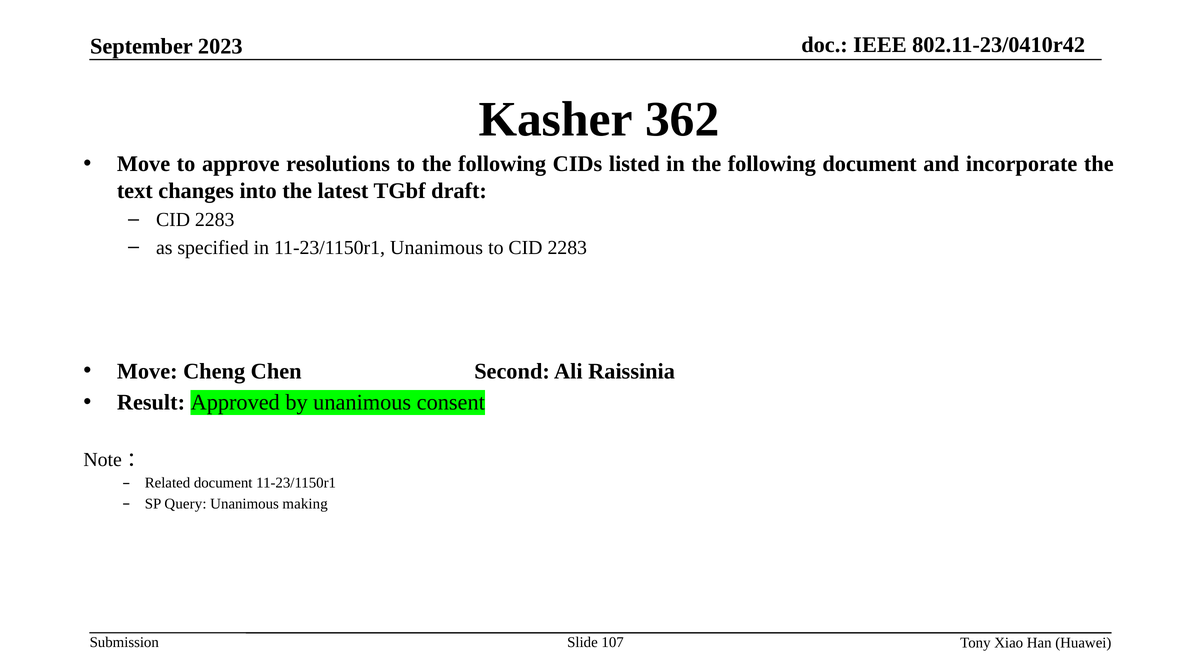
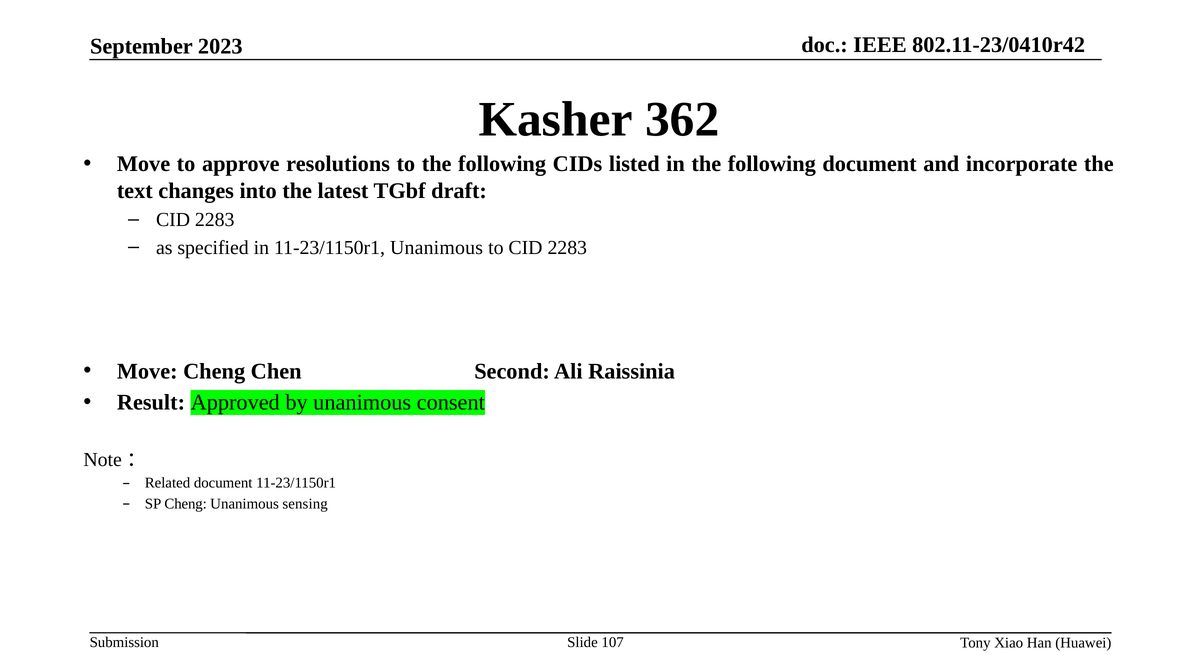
SP Query: Query -> Cheng
making: making -> sensing
